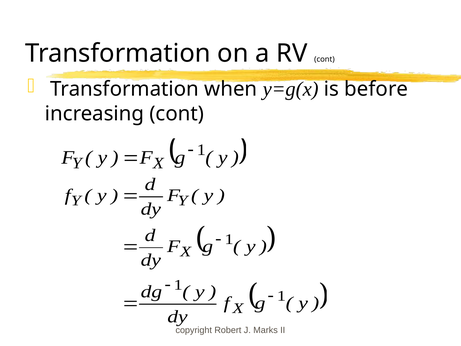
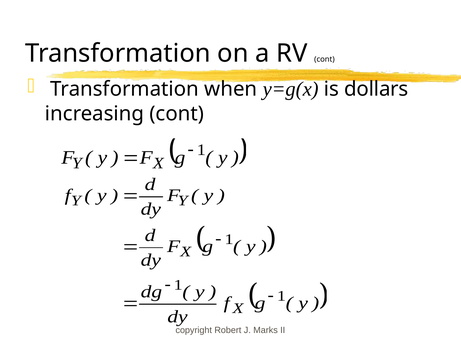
before: before -> dollars
